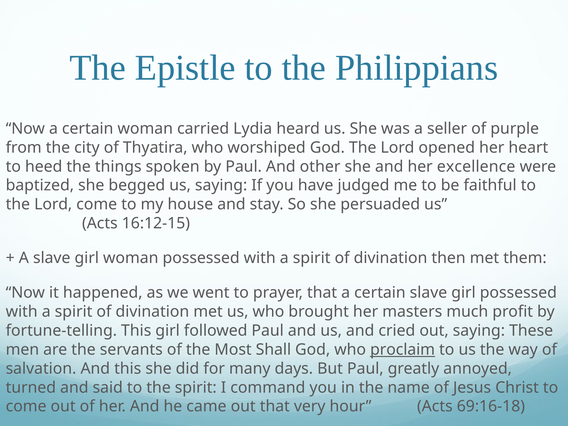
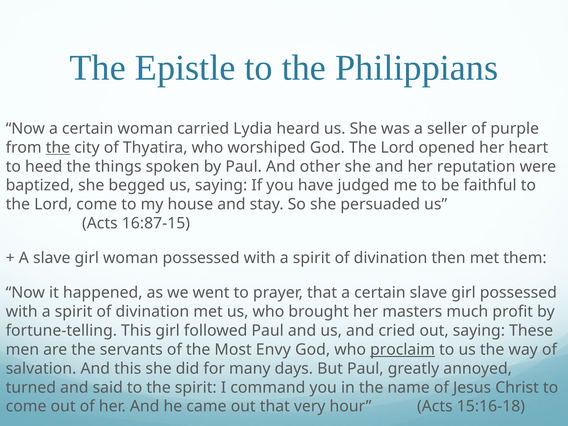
the at (58, 148) underline: none -> present
excellence: excellence -> reputation
16:12-15: 16:12-15 -> 16:87-15
Shall: Shall -> Envy
69:16-18: 69:16-18 -> 15:16-18
